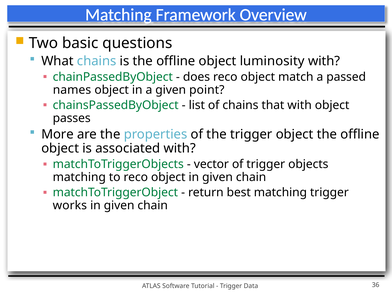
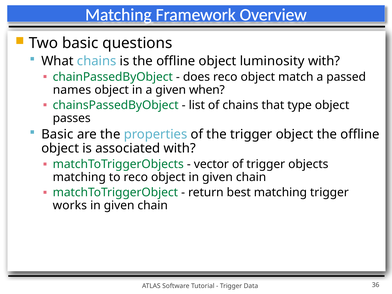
point: point -> when
that with: with -> type
More at (57, 134): More -> Basic
